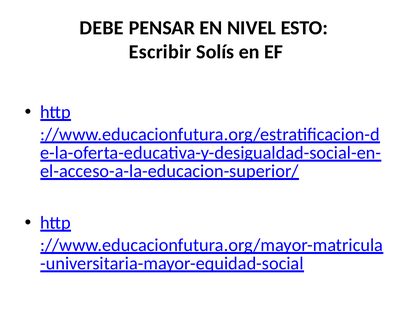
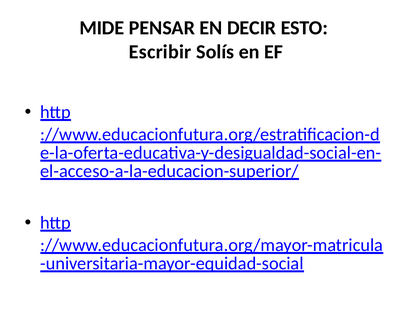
DEBE: DEBE -> MIDE
NIVEL: NIVEL -> DECIR
